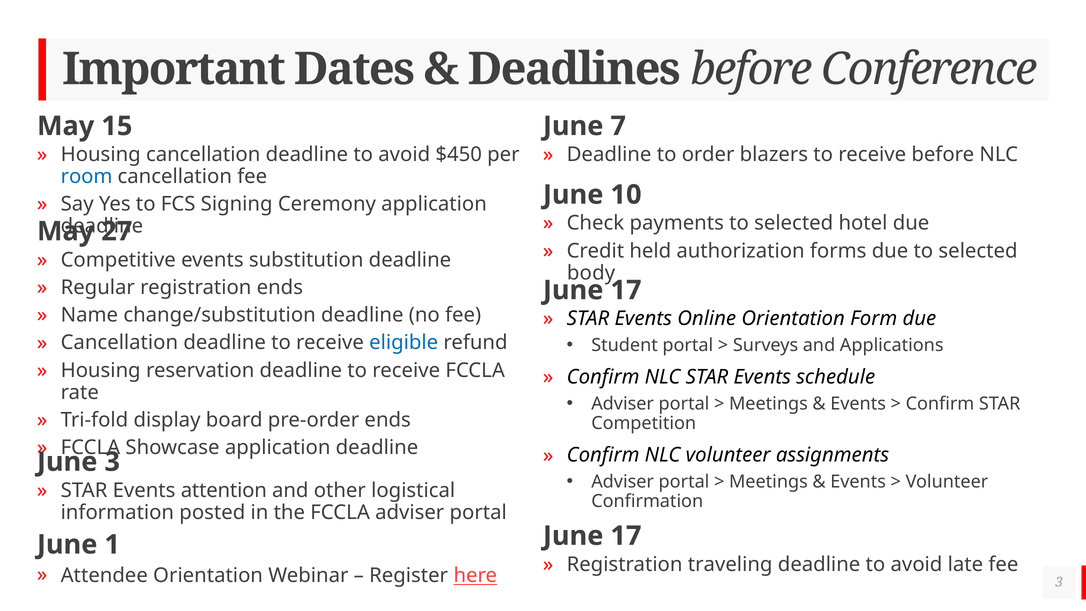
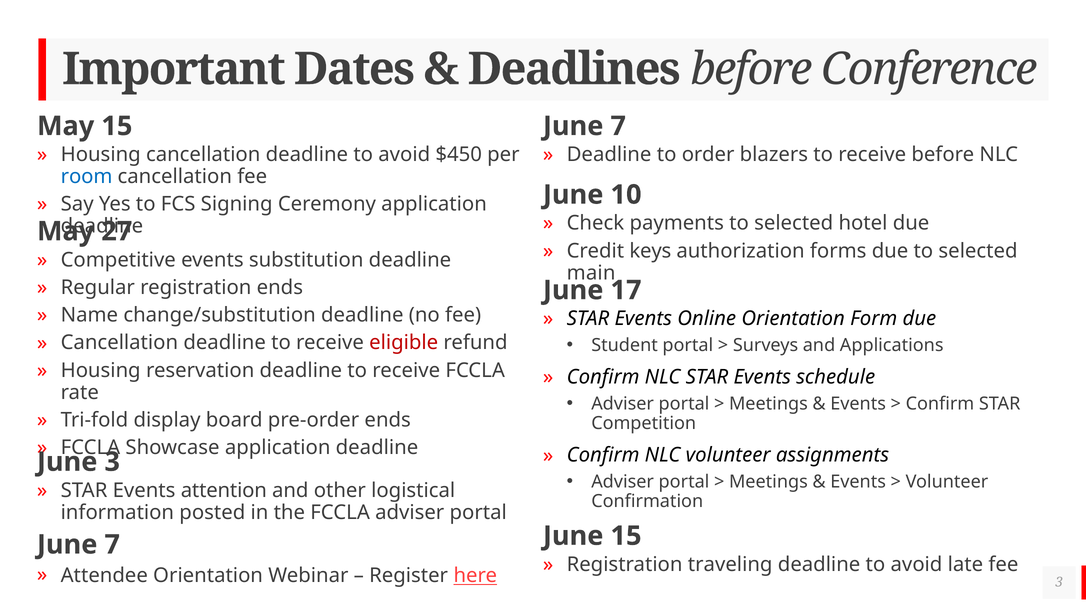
held: held -> keys
body: body -> main
eligible colour: blue -> red
17 at (626, 536): 17 -> 15
1 at (112, 544): 1 -> 7
